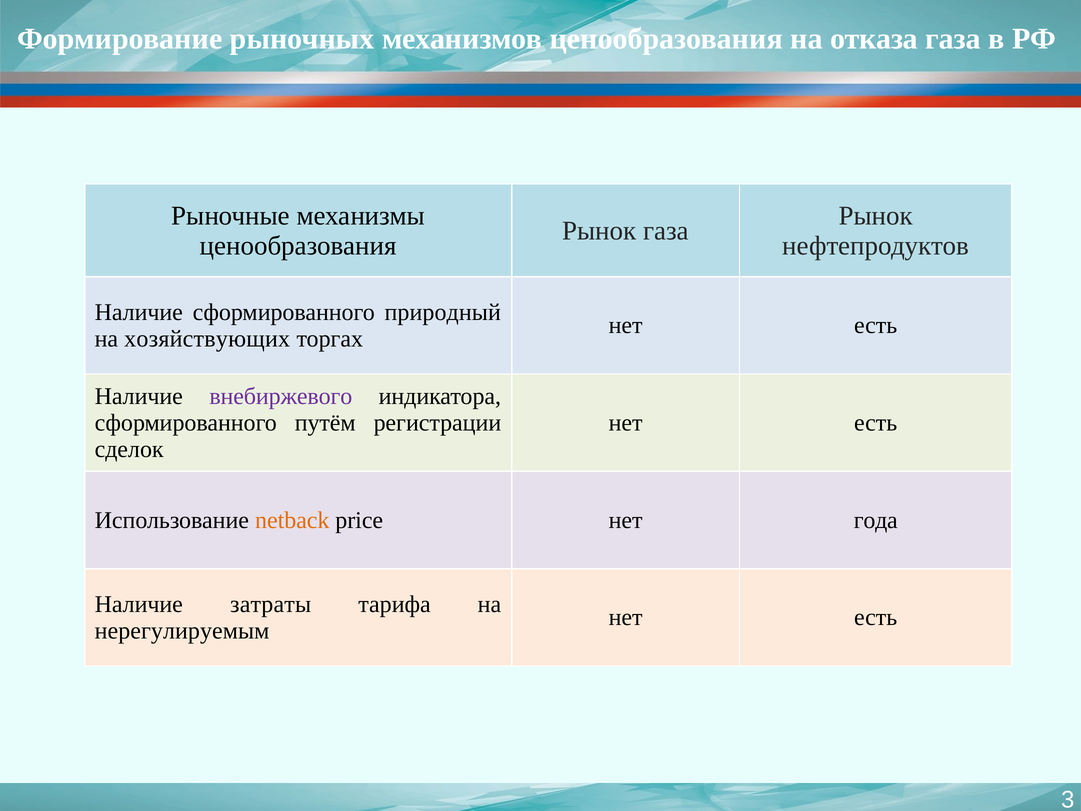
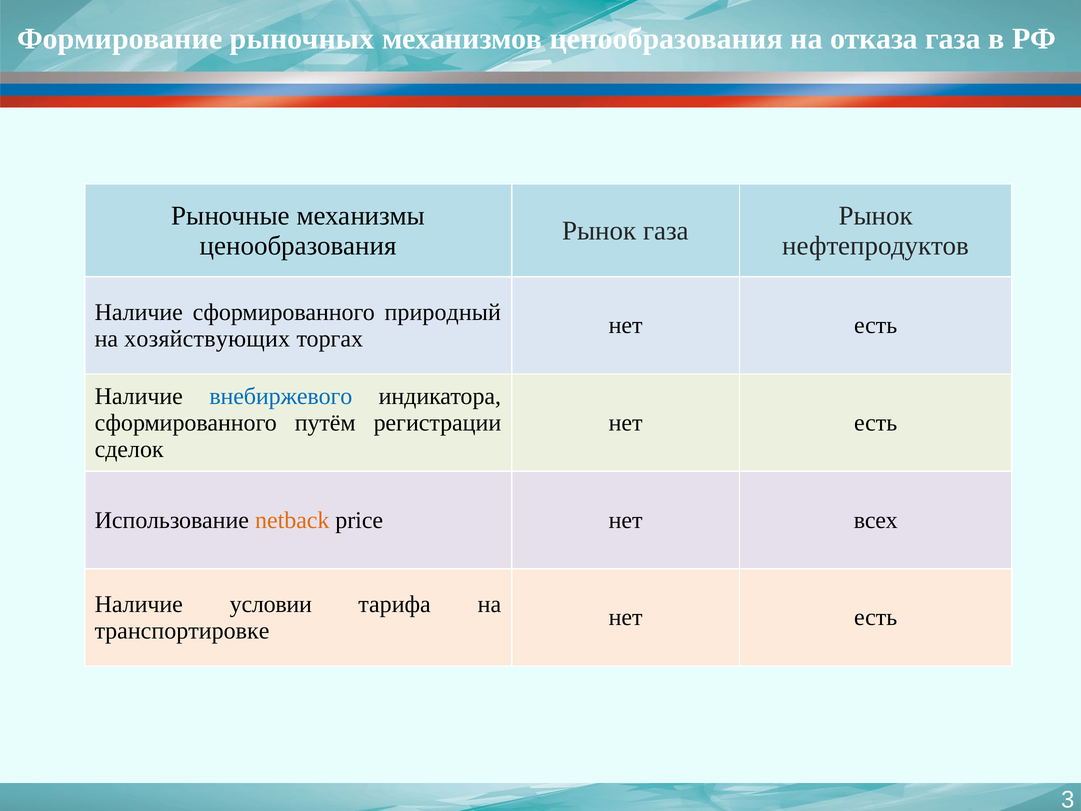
внебиржевого colour: purple -> blue
года: года -> всех
затраты: затраты -> условии
нерегулируемым: нерегулируемым -> транспортировке
